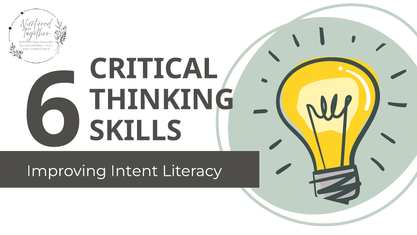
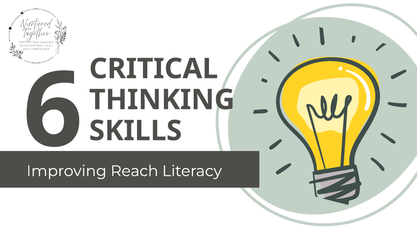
Intent: Intent -> Reach
